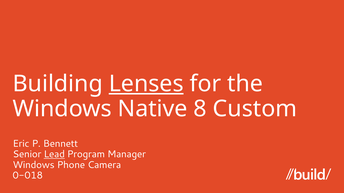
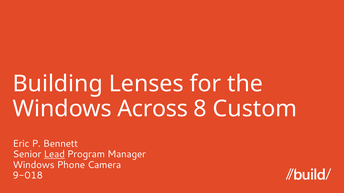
Lenses underline: present -> none
Native: Native -> Across
0-018: 0-018 -> 9-018
